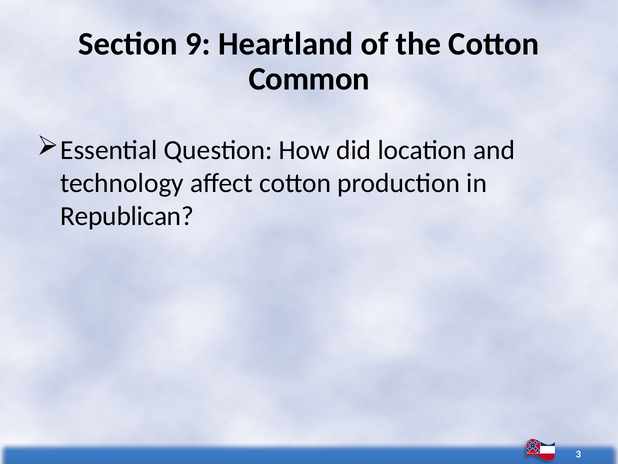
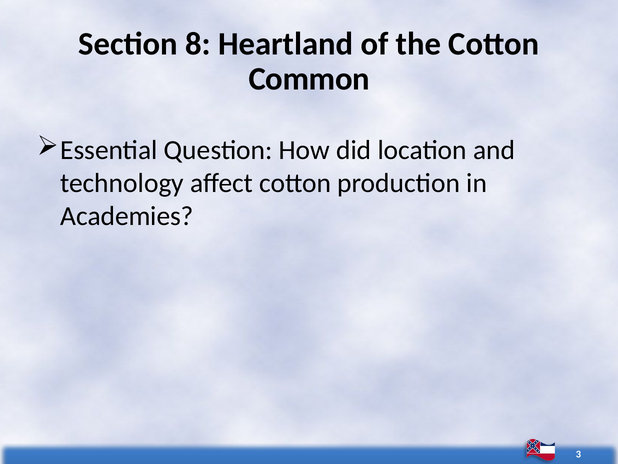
9: 9 -> 8
Republican: Republican -> Academies
